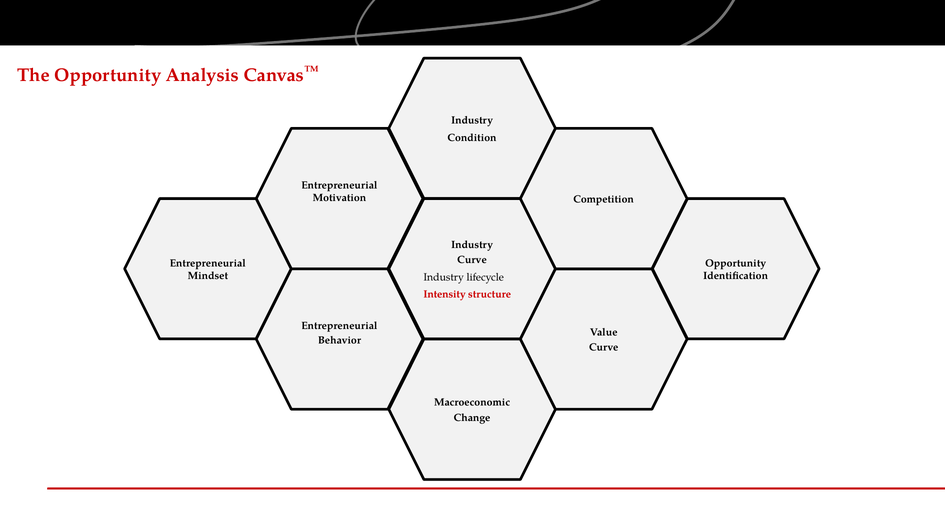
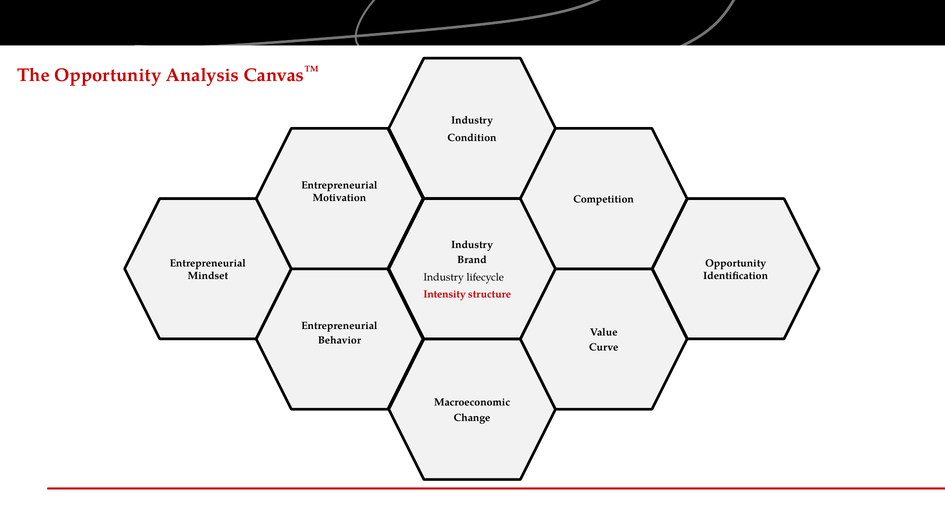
Curve at (472, 260): Curve -> Brand
